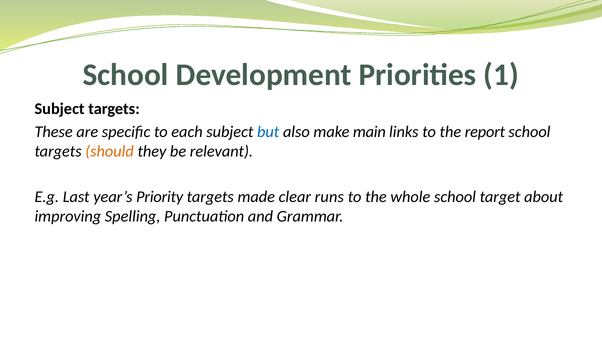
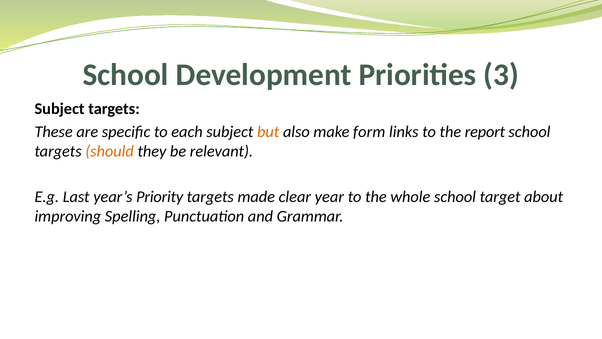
1: 1 -> 3
but colour: blue -> orange
main: main -> form
runs: runs -> year
